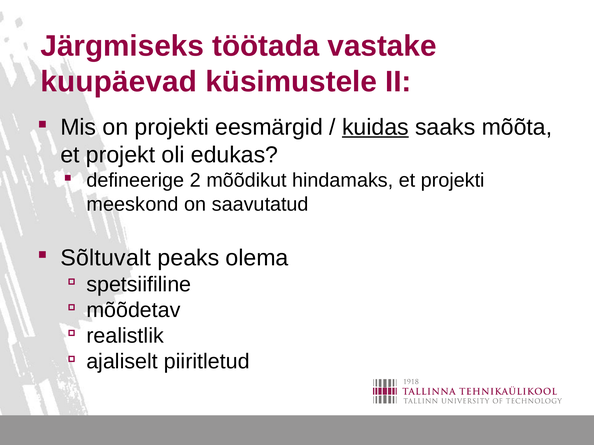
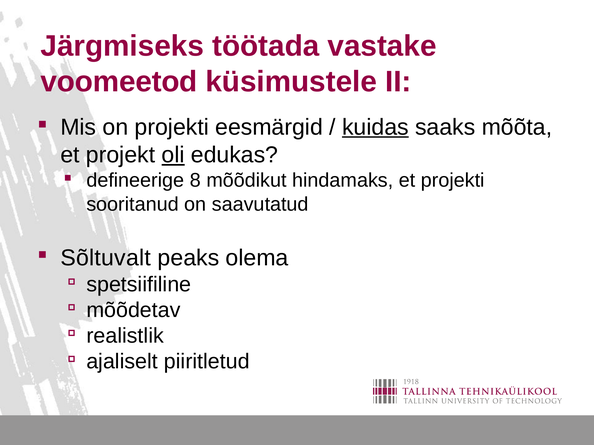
kuupäevad: kuupäevad -> voomeetod
oli underline: none -> present
2: 2 -> 8
meeskond: meeskond -> sooritanud
